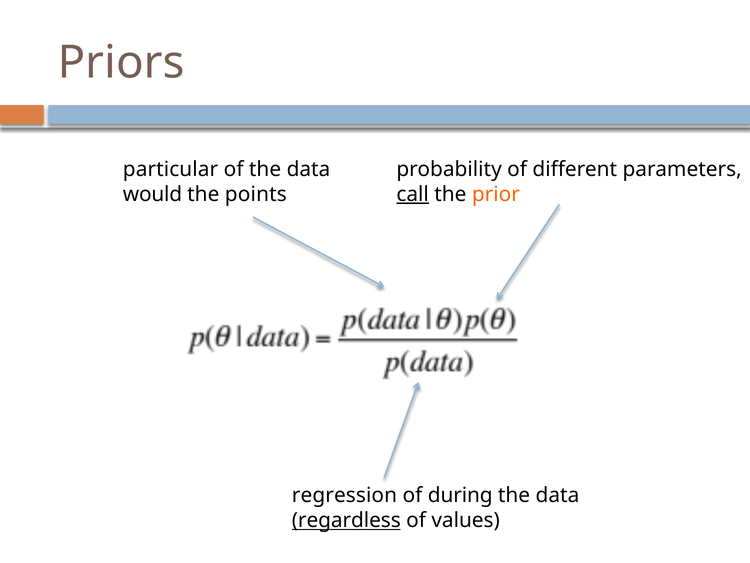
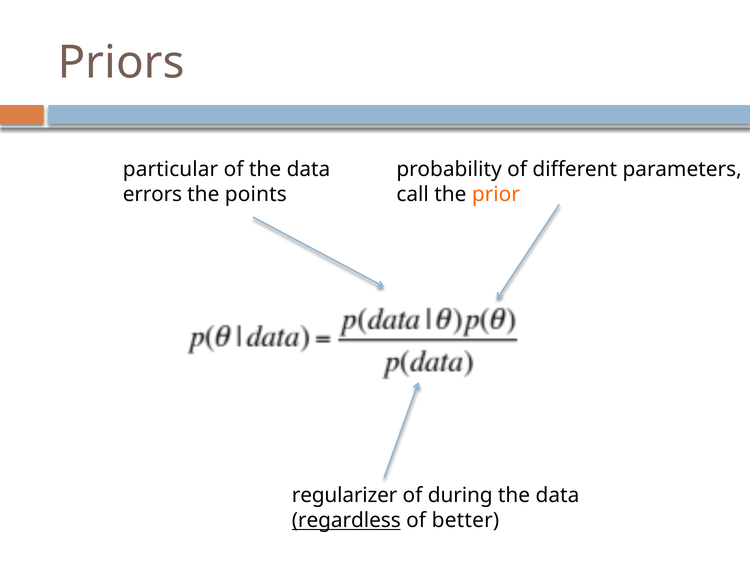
would: would -> errors
call underline: present -> none
regression: regression -> regularizer
values: values -> better
